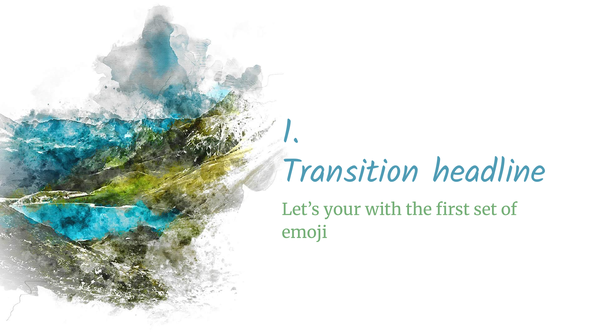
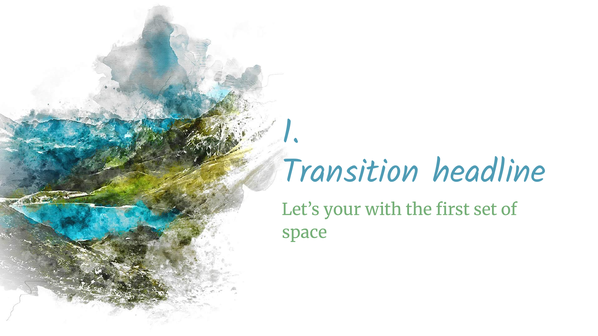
emoji: emoji -> space
